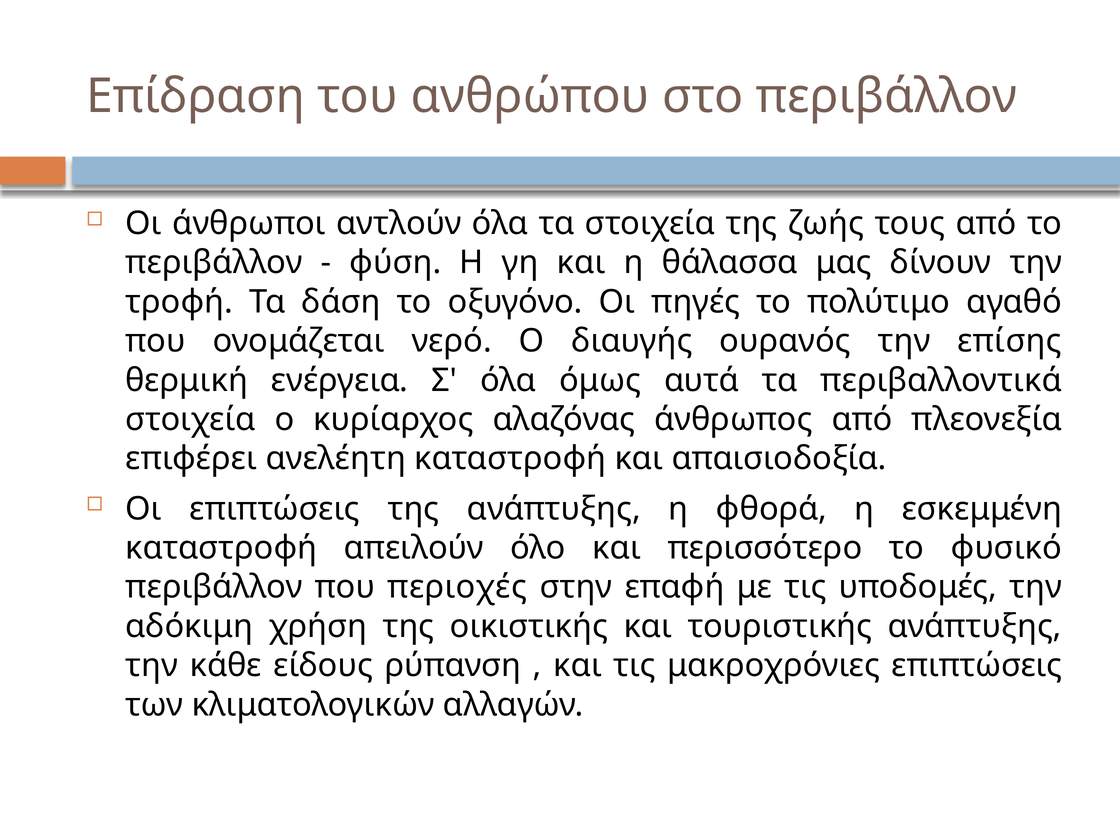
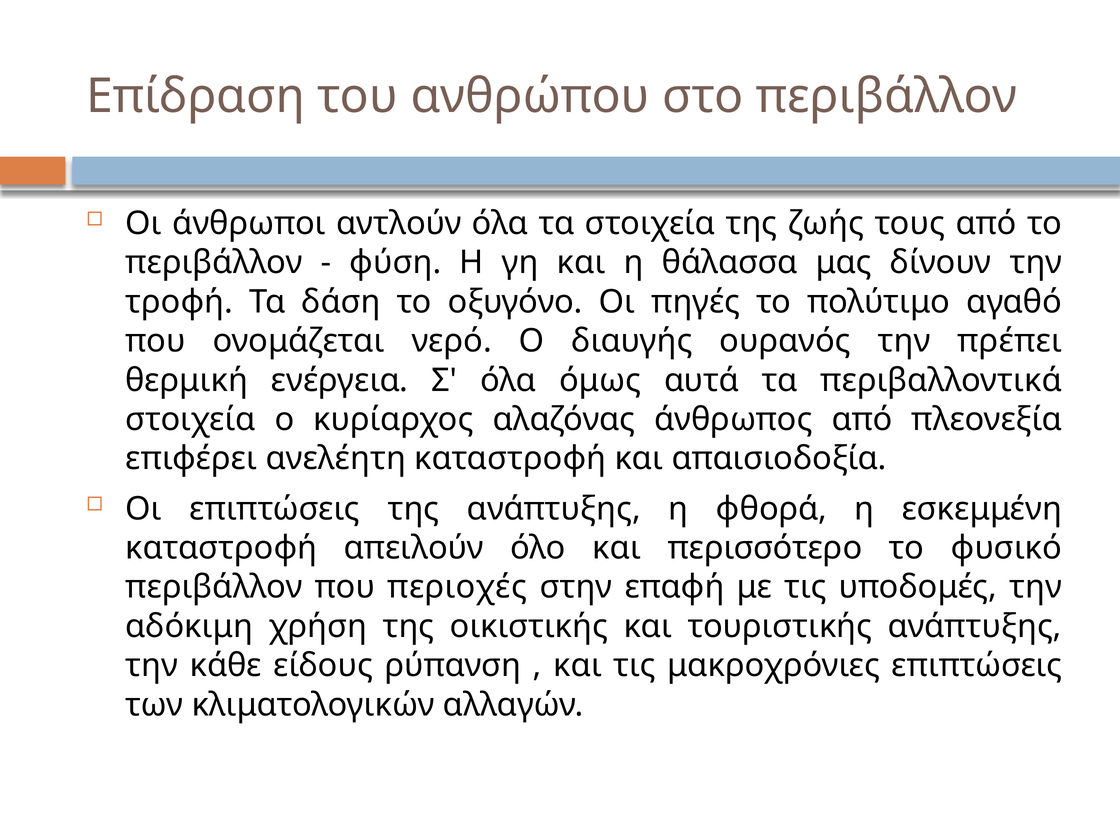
επίσης: επίσης -> πρέπει
